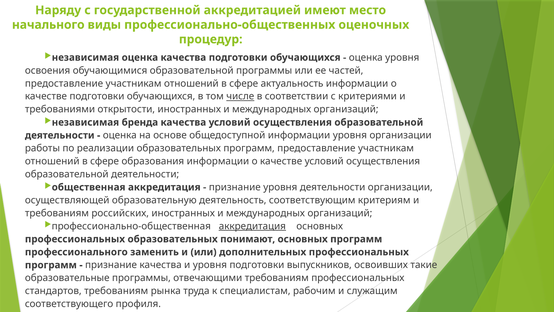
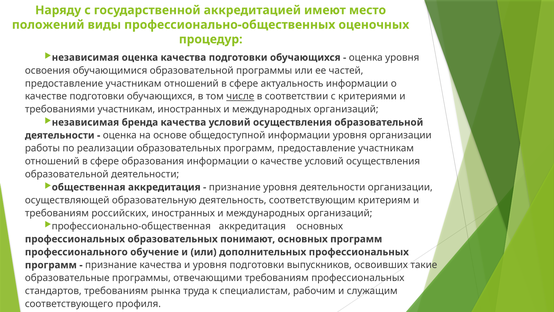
начального: начального -> положений
требованиями открытости: открытости -> участникам
аккредитация at (252, 226) underline: present -> none
заменить: заменить -> обучение
